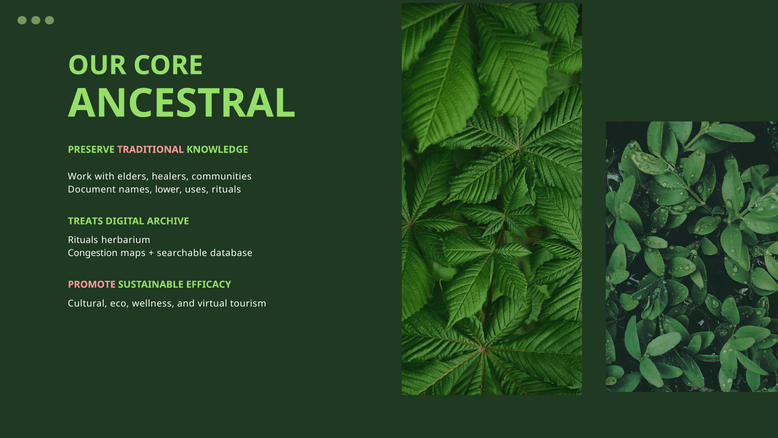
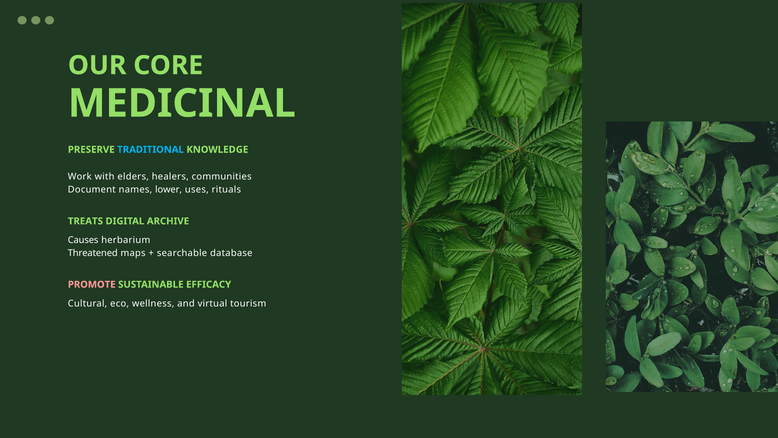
ANCESTRAL: ANCESTRAL -> MEDICINAL
TRADITIONAL colour: pink -> light blue
Rituals at (83, 240): Rituals -> Causes
Congestion: Congestion -> Threatened
